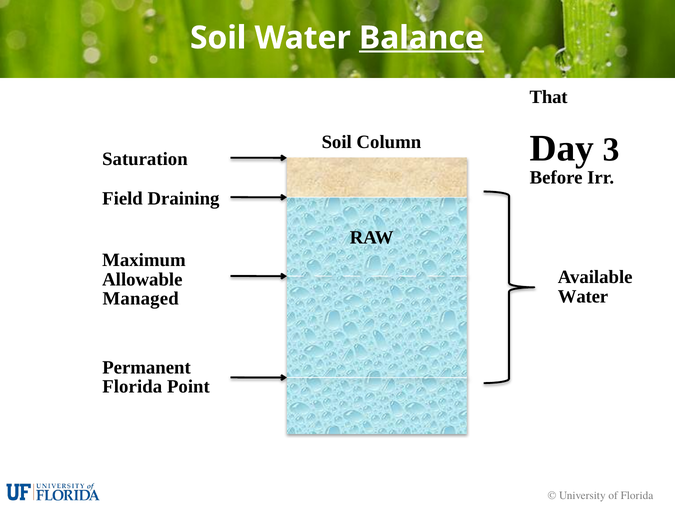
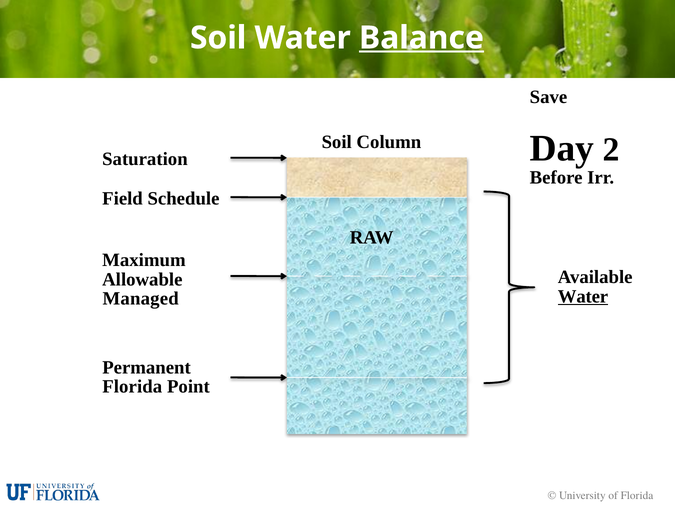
That: That -> Save
3: 3 -> 2
Draining: Draining -> Schedule
Water at (583, 296) underline: none -> present
